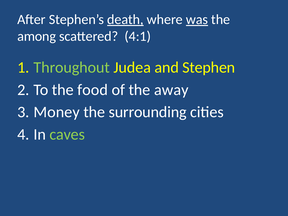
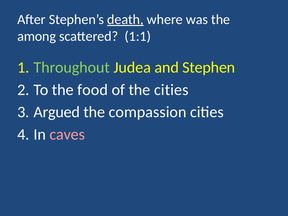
was underline: present -> none
4:1: 4:1 -> 1:1
the away: away -> cities
Money: Money -> Argued
surrounding: surrounding -> compassion
caves colour: light green -> pink
